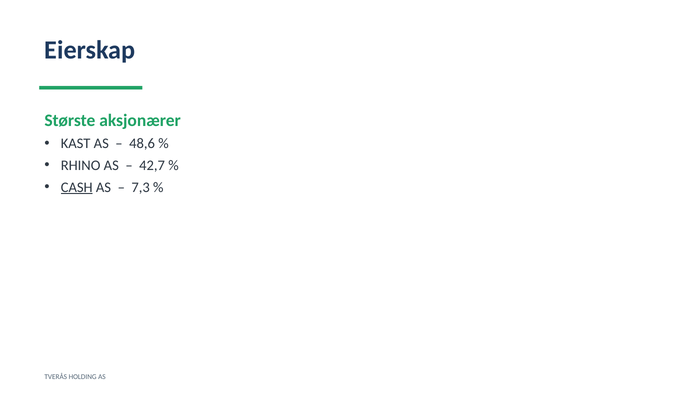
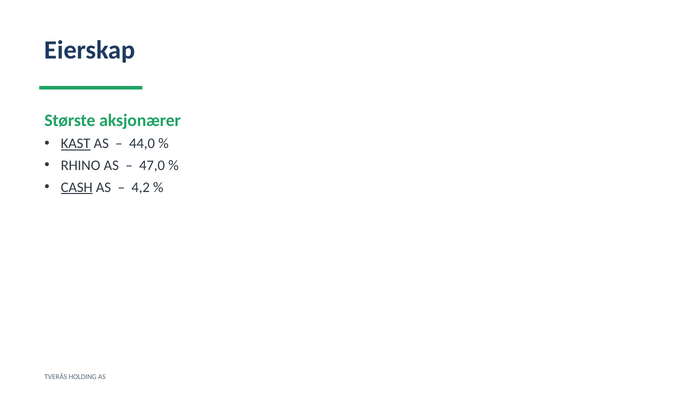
KAST underline: none -> present
48,6: 48,6 -> 44,0
42,7: 42,7 -> 47,0
7,3: 7,3 -> 4,2
